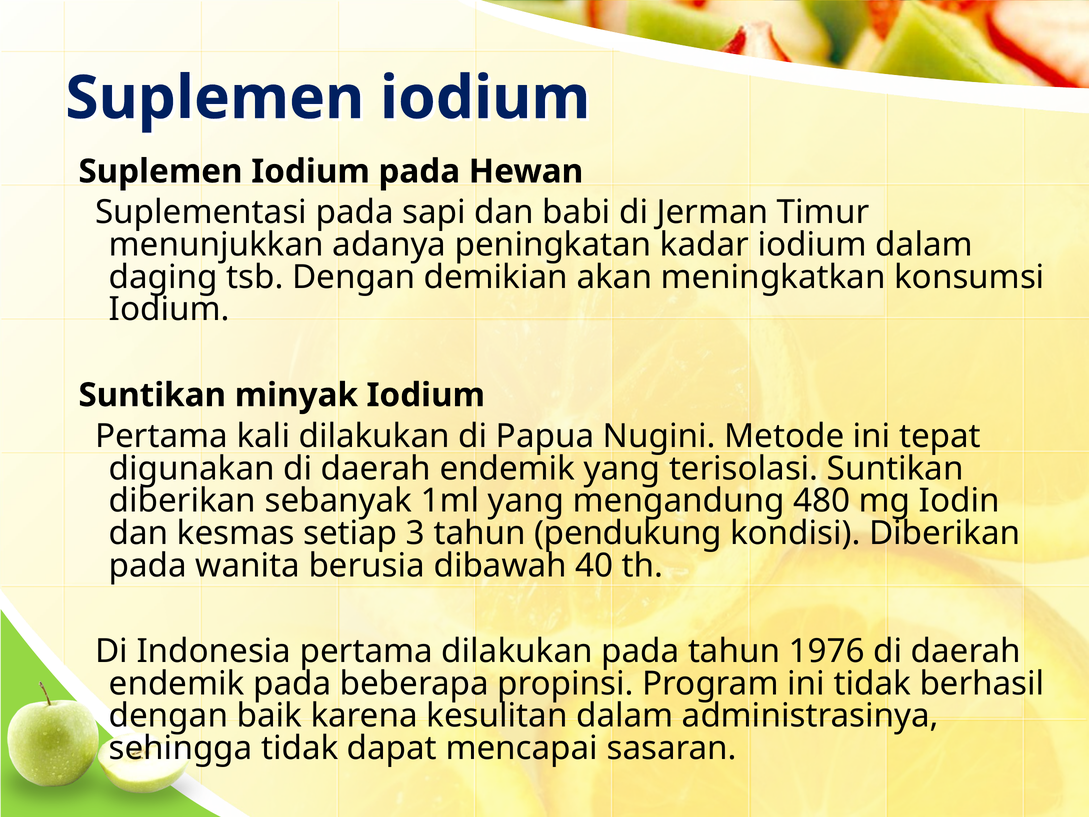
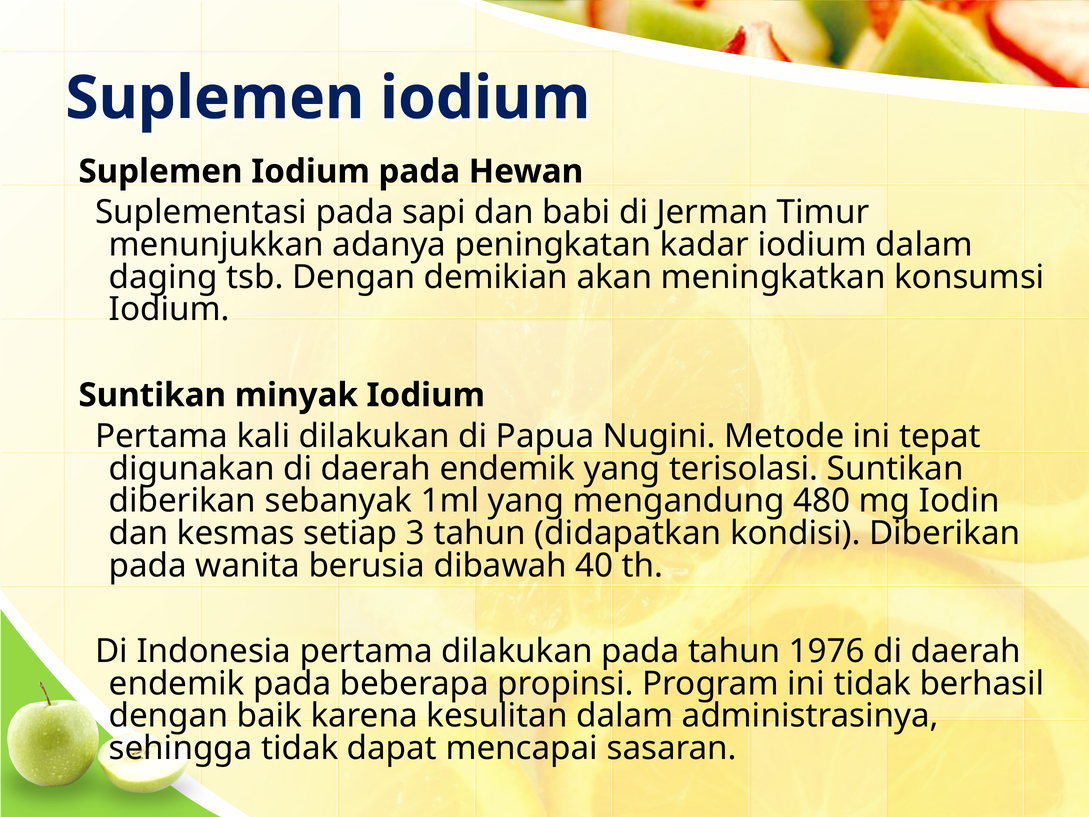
pendukung: pendukung -> didapatkan
